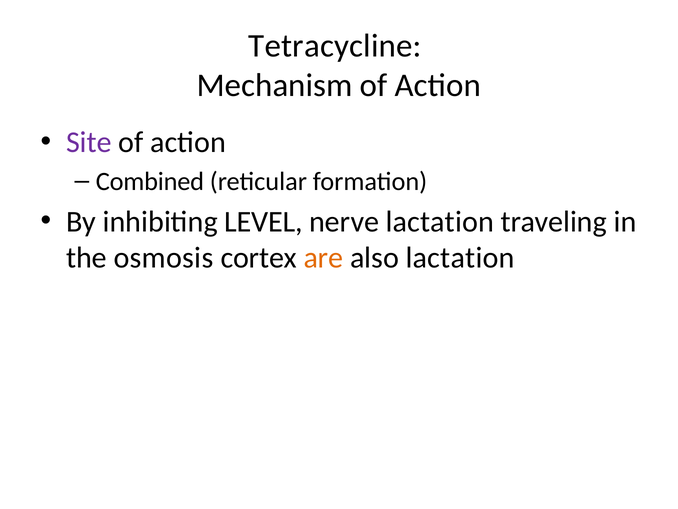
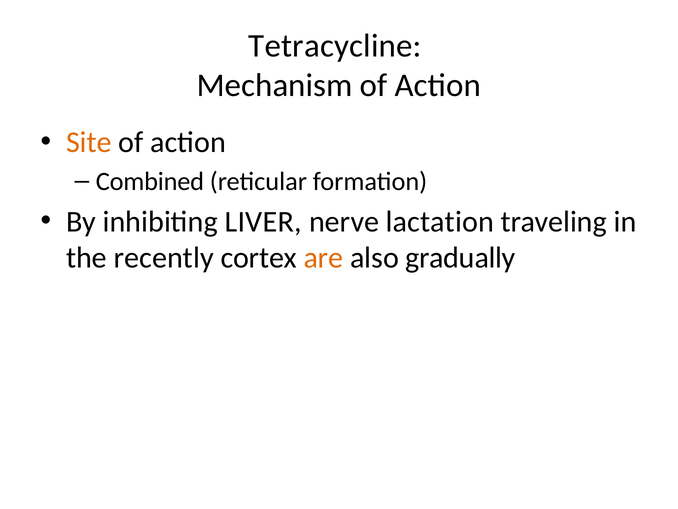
Site colour: purple -> orange
LEVEL: LEVEL -> LIVER
osmosis: osmosis -> recently
also lactation: lactation -> gradually
